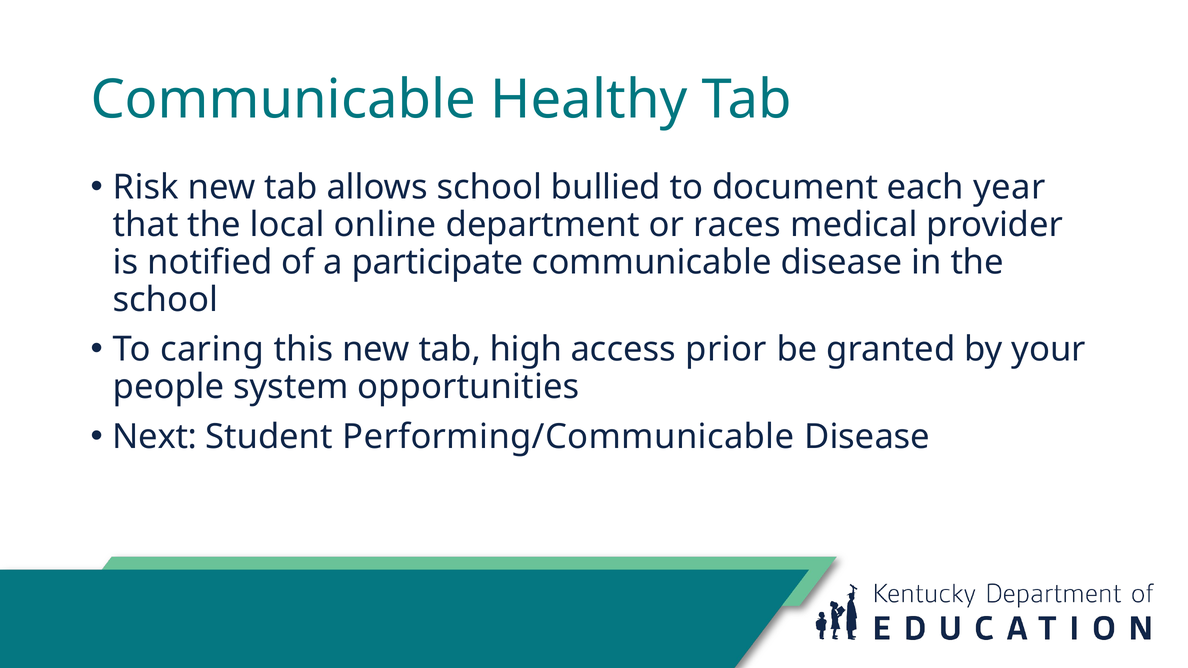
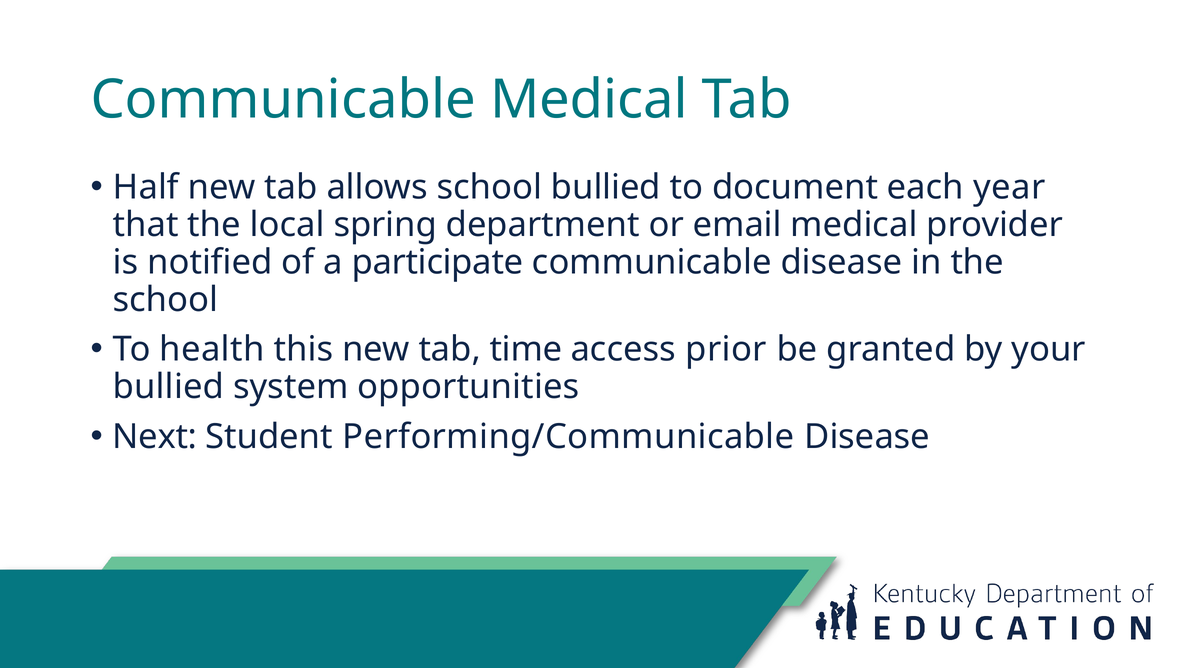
Communicable Healthy: Healthy -> Medical
Risk: Risk -> Half
online: online -> spring
races: races -> email
caring: caring -> health
high: high -> time
people at (169, 387): people -> bullied
